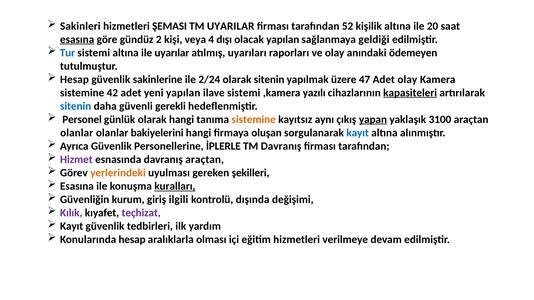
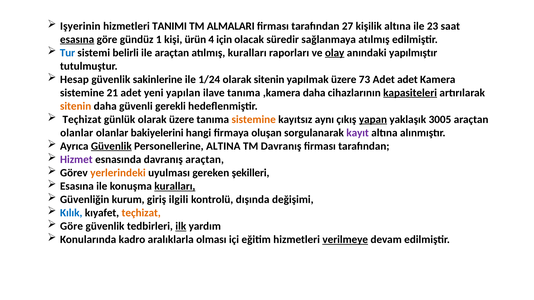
Sakinleri: Sakinleri -> Işyerinin
ŞEMASI: ŞEMASI -> TANIMI
UYARILAR: UYARILAR -> ALMALARI
52: 52 -> 27
20: 20 -> 23
2: 2 -> 1
veya: veya -> ürün
dışı: dışı -> için
olacak yapılan: yapılan -> süredir
sağlanmaya geldiği: geldiği -> atılmış
sistemi altına: altına -> belirli
ile uyarılar: uyarılar -> araçtan
atılmış uyarıları: uyarıları -> kuralları
olay at (335, 53) underline: none -> present
ödemeyen: ödemeyen -> yapılmıştır
2/24: 2/24 -> 1/24
47: 47 -> 73
Adet olay: olay -> adet
42: 42 -> 21
ilave sistemi: sistemi -> tanıma
,kamera yazılı: yazılı -> daha
sitenin at (76, 106) colour: blue -> orange
Personel at (82, 120): Personel -> Teçhizat
olarak hangi: hangi -> üzere
3100: 3100 -> 3005
kayıt at (358, 133) colour: blue -> purple
Güvenlik at (111, 146) underline: none -> present
İPLERLE: İPLERLE -> ALTINA
Kılık colour: purple -> blue
teçhizat at (141, 213) colour: purple -> orange
Kayıt at (72, 226): Kayıt -> Göre
ilk underline: none -> present
Konularında hesap: hesap -> kadro
verilmeye underline: none -> present
